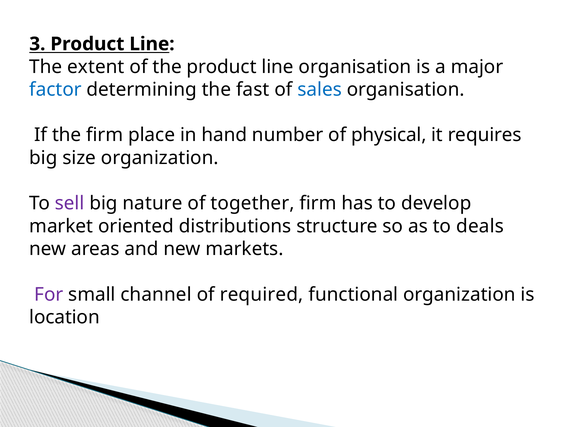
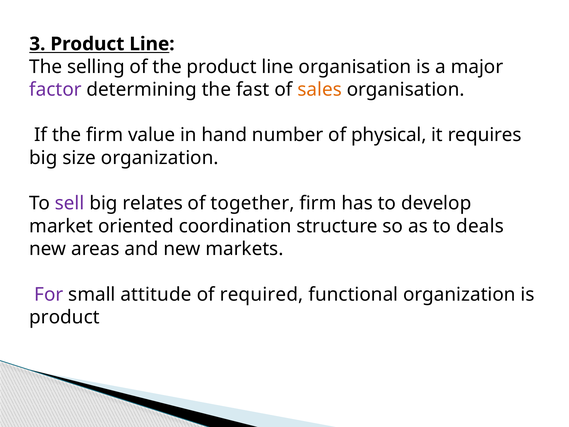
extent: extent -> selling
factor colour: blue -> purple
sales colour: blue -> orange
place: place -> value
nature: nature -> relates
distributions: distributions -> coordination
channel: channel -> attitude
location at (65, 317): location -> product
